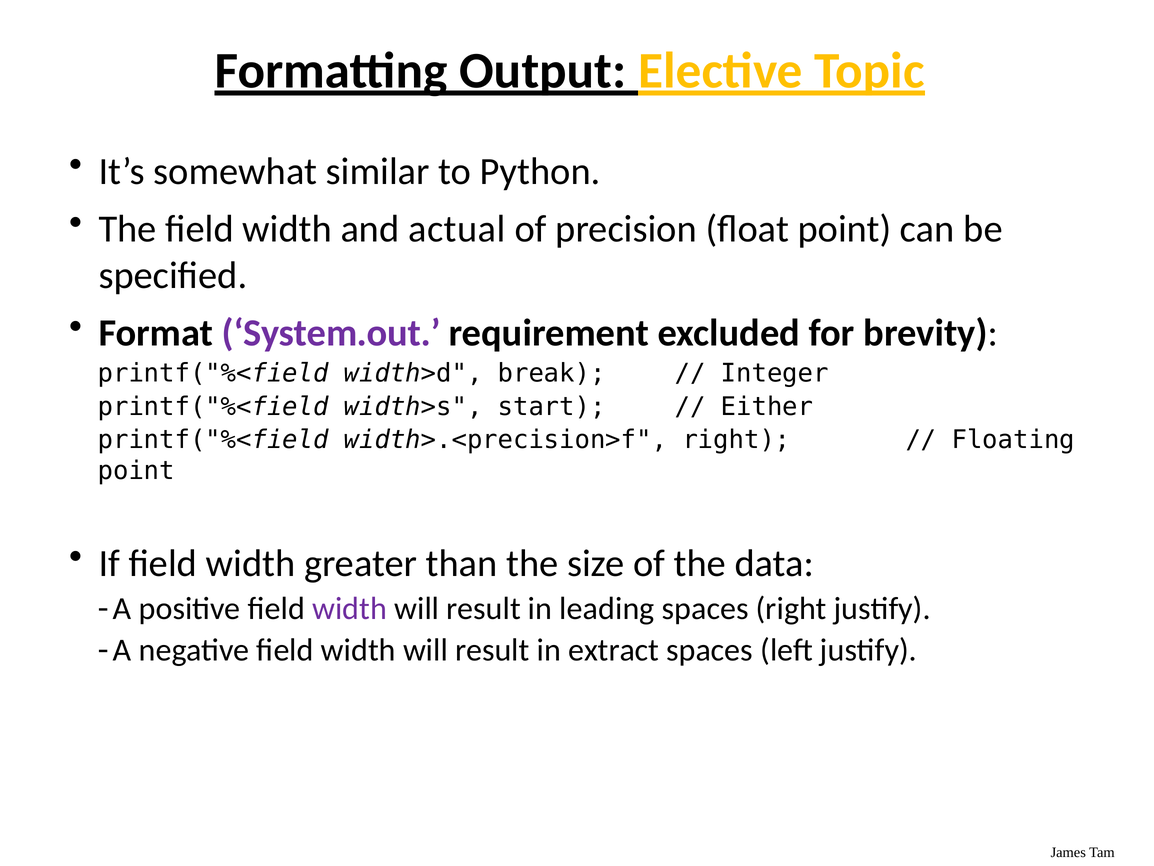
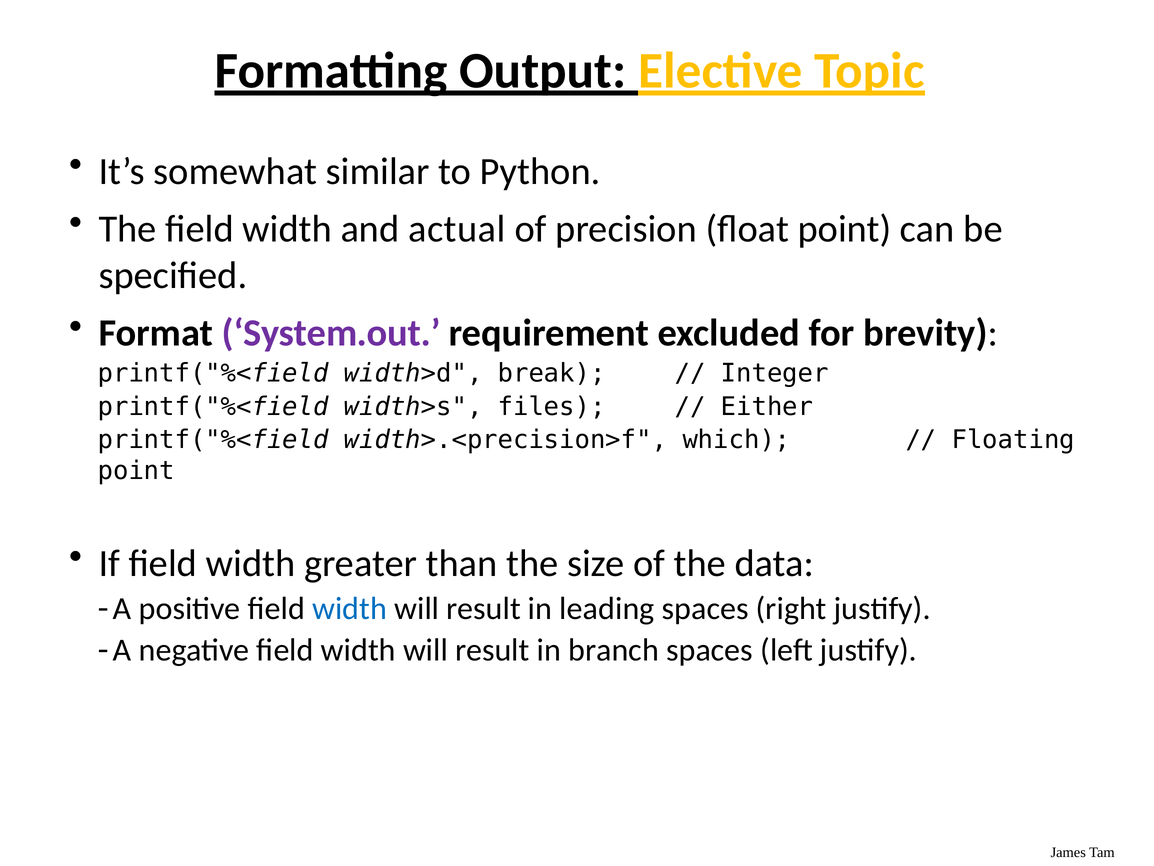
start: start -> files
width>.<precision>f right: right -> which
width at (350, 608) colour: purple -> blue
extract: extract -> branch
